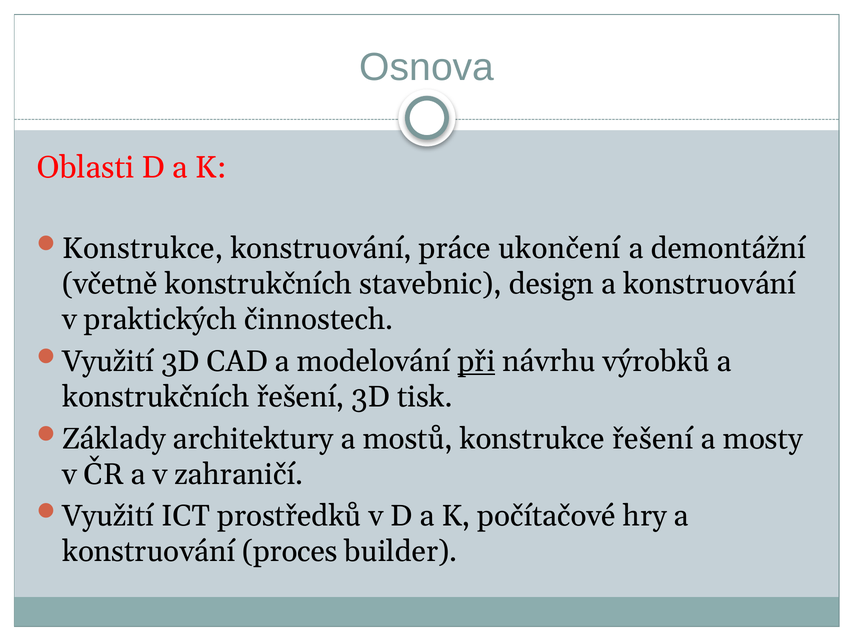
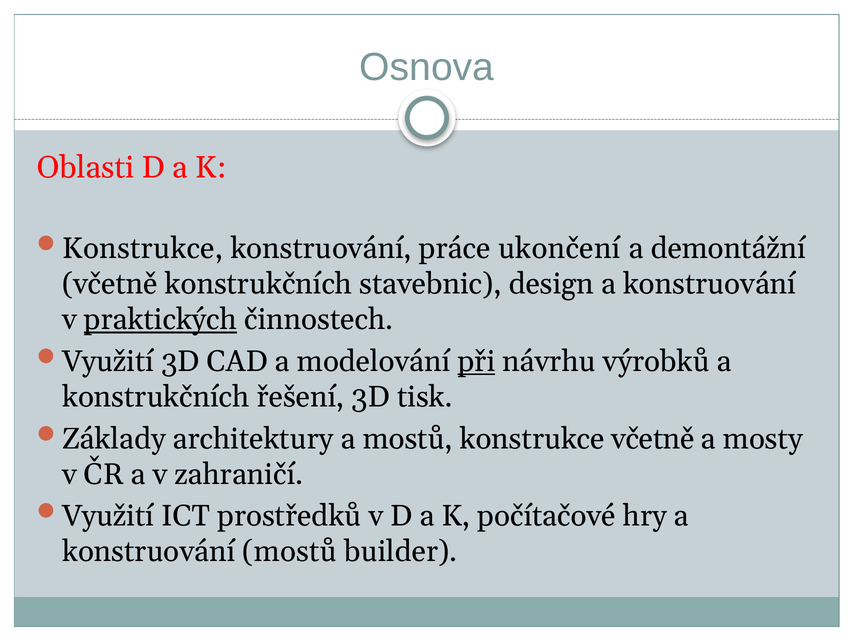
praktických underline: none -> present
konstrukce řešení: řešení -> včetně
konstruování proces: proces -> mostů
